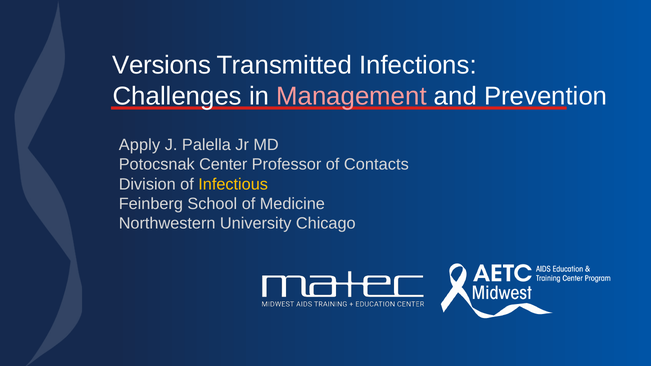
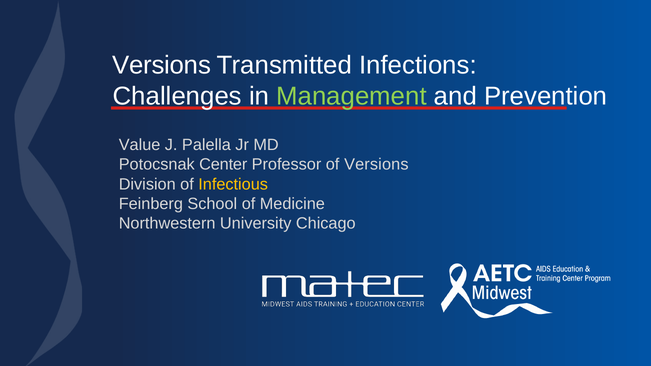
Management colour: pink -> light green
Apply: Apply -> Value
of Contacts: Contacts -> Versions
